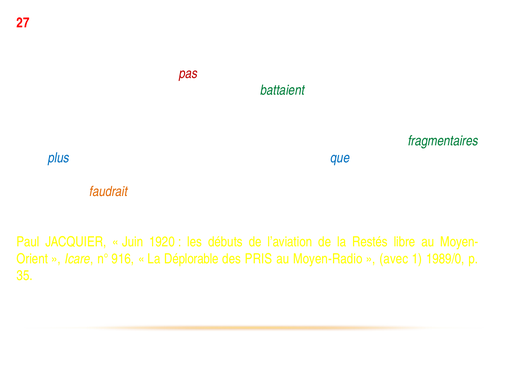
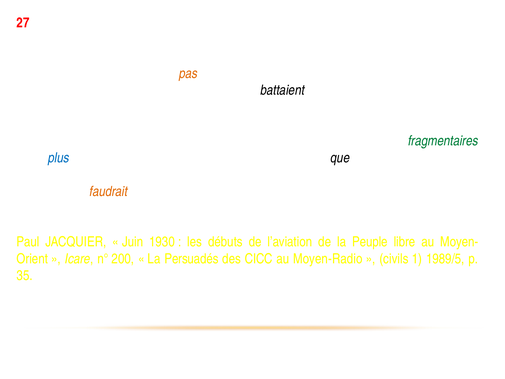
pas at (188, 73) colour: red -> orange
battaient colour: green -> black
que at (340, 158) colour: blue -> black
1920: 1920 -> 1930
Restés: Restés -> Peuple
916: 916 -> 200
La Déplorable: Déplorable -> Persuadés
PRIS: PRIS -> CICC
avec: avec -> civils
1989/0: 1989/0 -> 1989/5
